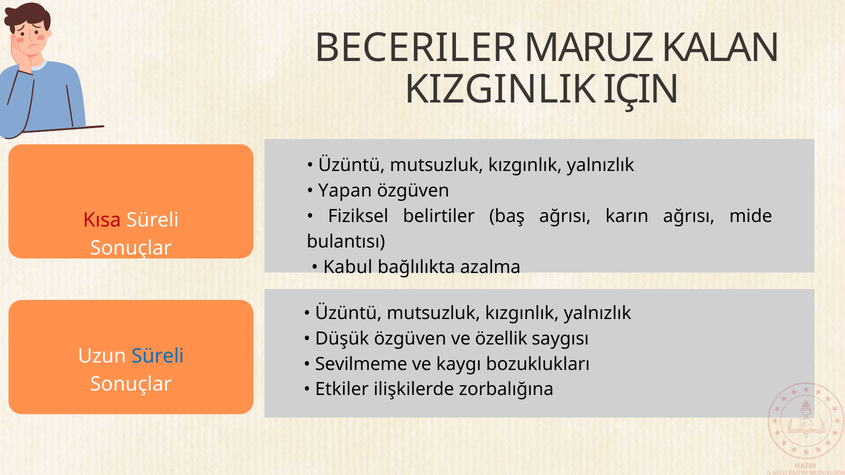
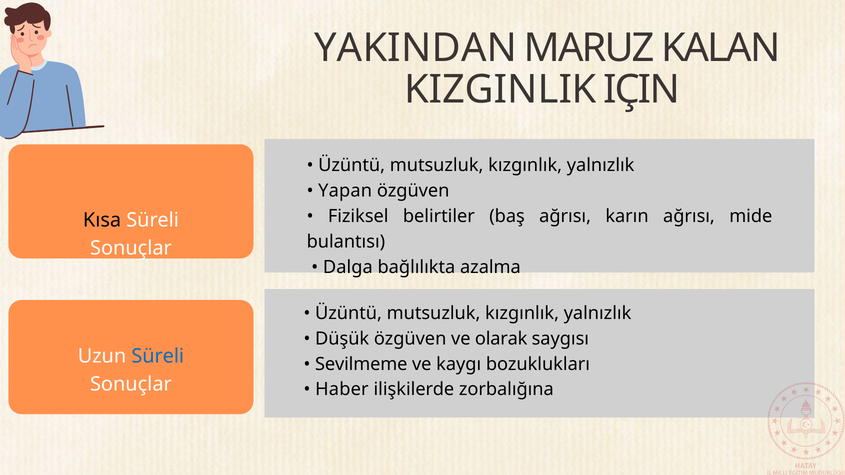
BECERILER: BECERILER -> YAKINDAN
Kısa colour: red -> black
Kabul: Kabul -> Dalga
özellik: özellik -> olarak
Etkiler: Etkiler -> Haber
